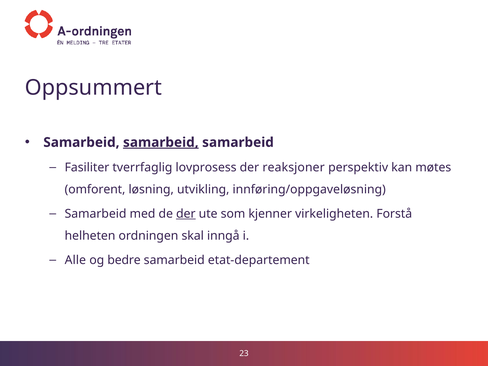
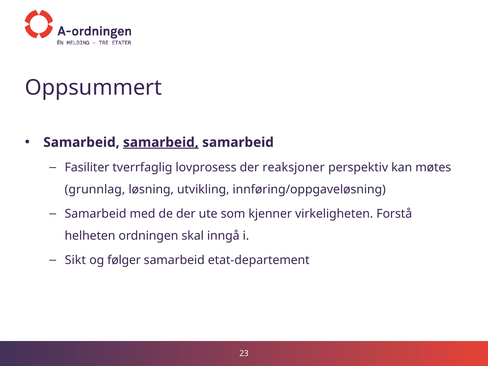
omforent: omforent -> grunnlag
der at (186, 214) underline: present -> none
Alle: Alle -> Sikt
bedre: bedre -> følger
